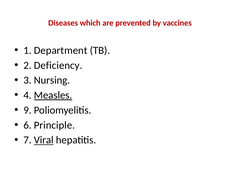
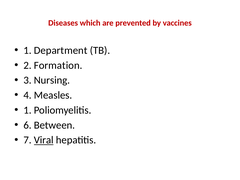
Deficiency: Deficiency -> Formation
Measles underline: present -> none
9 at (27, 110): 9 -> 1
Principle: Principle -> Between
